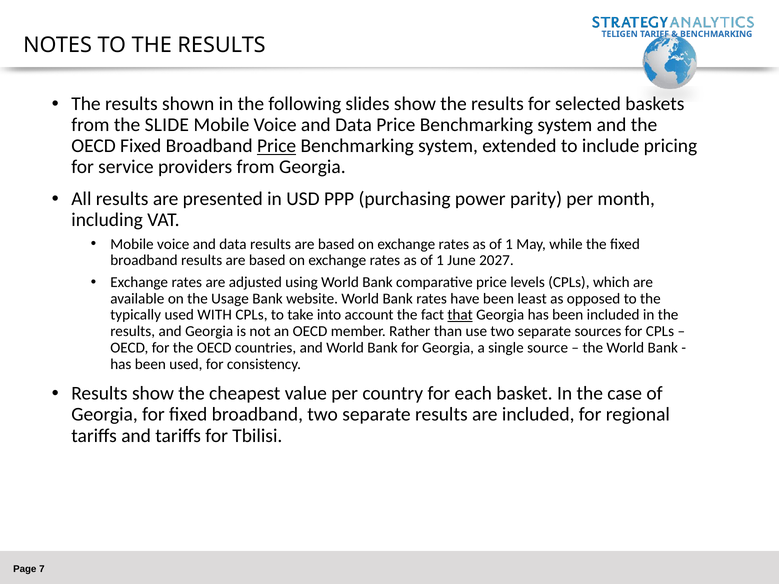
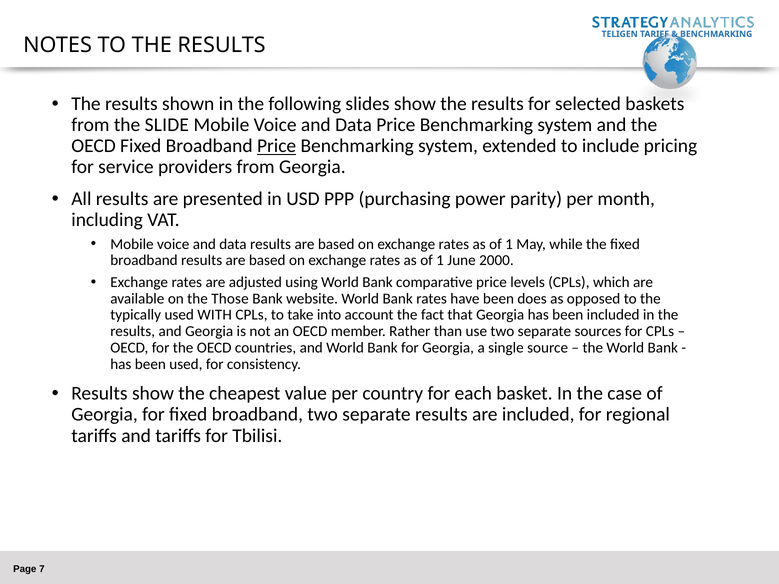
2027: 2027 -> 2000
Usage: Usage -> Those
least: least -> does
that underline: present -> none
